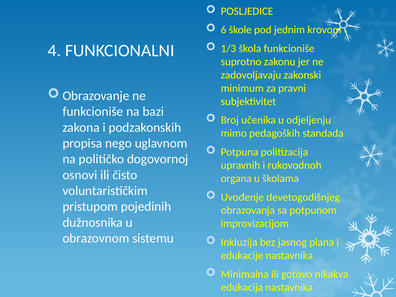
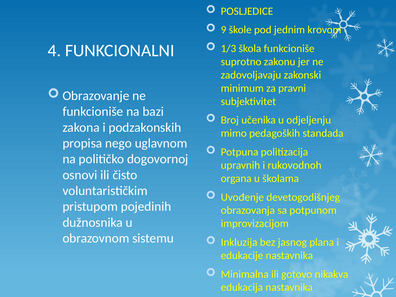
6: 6 -> 9
